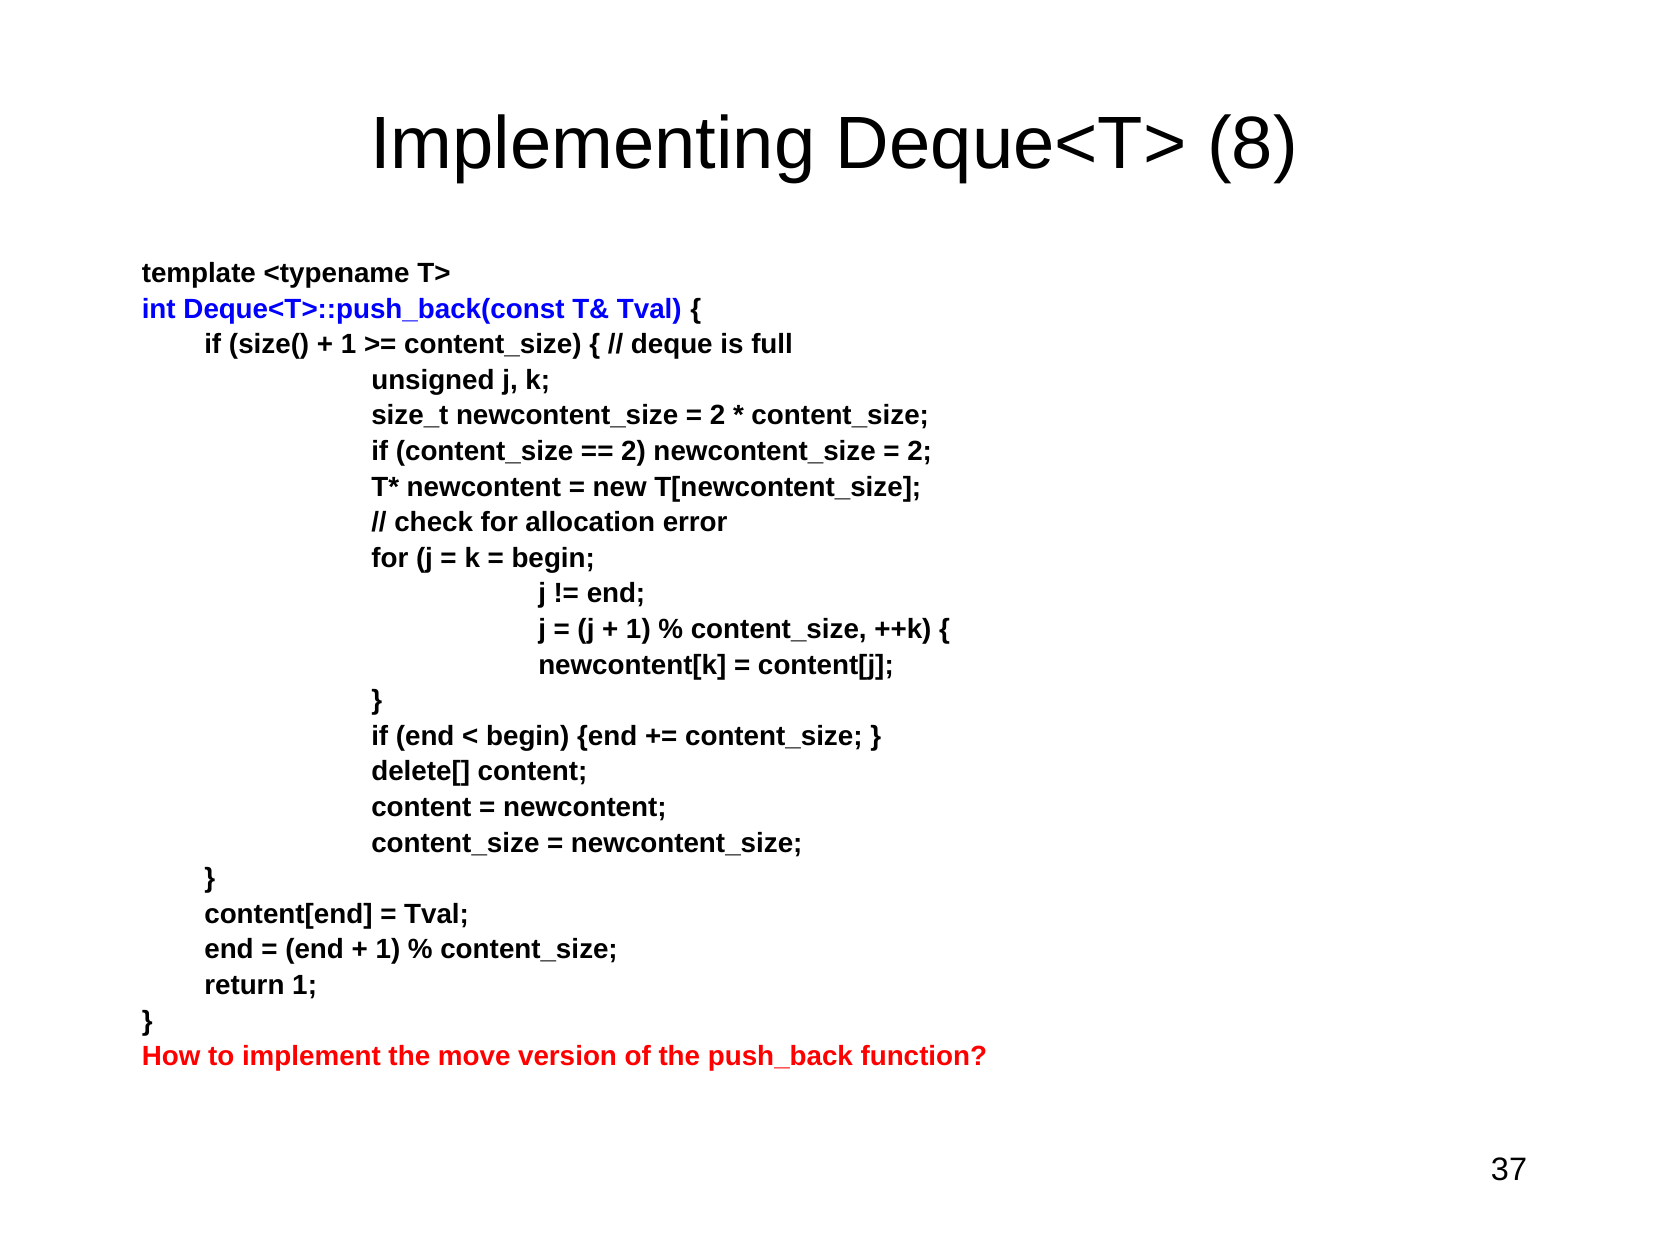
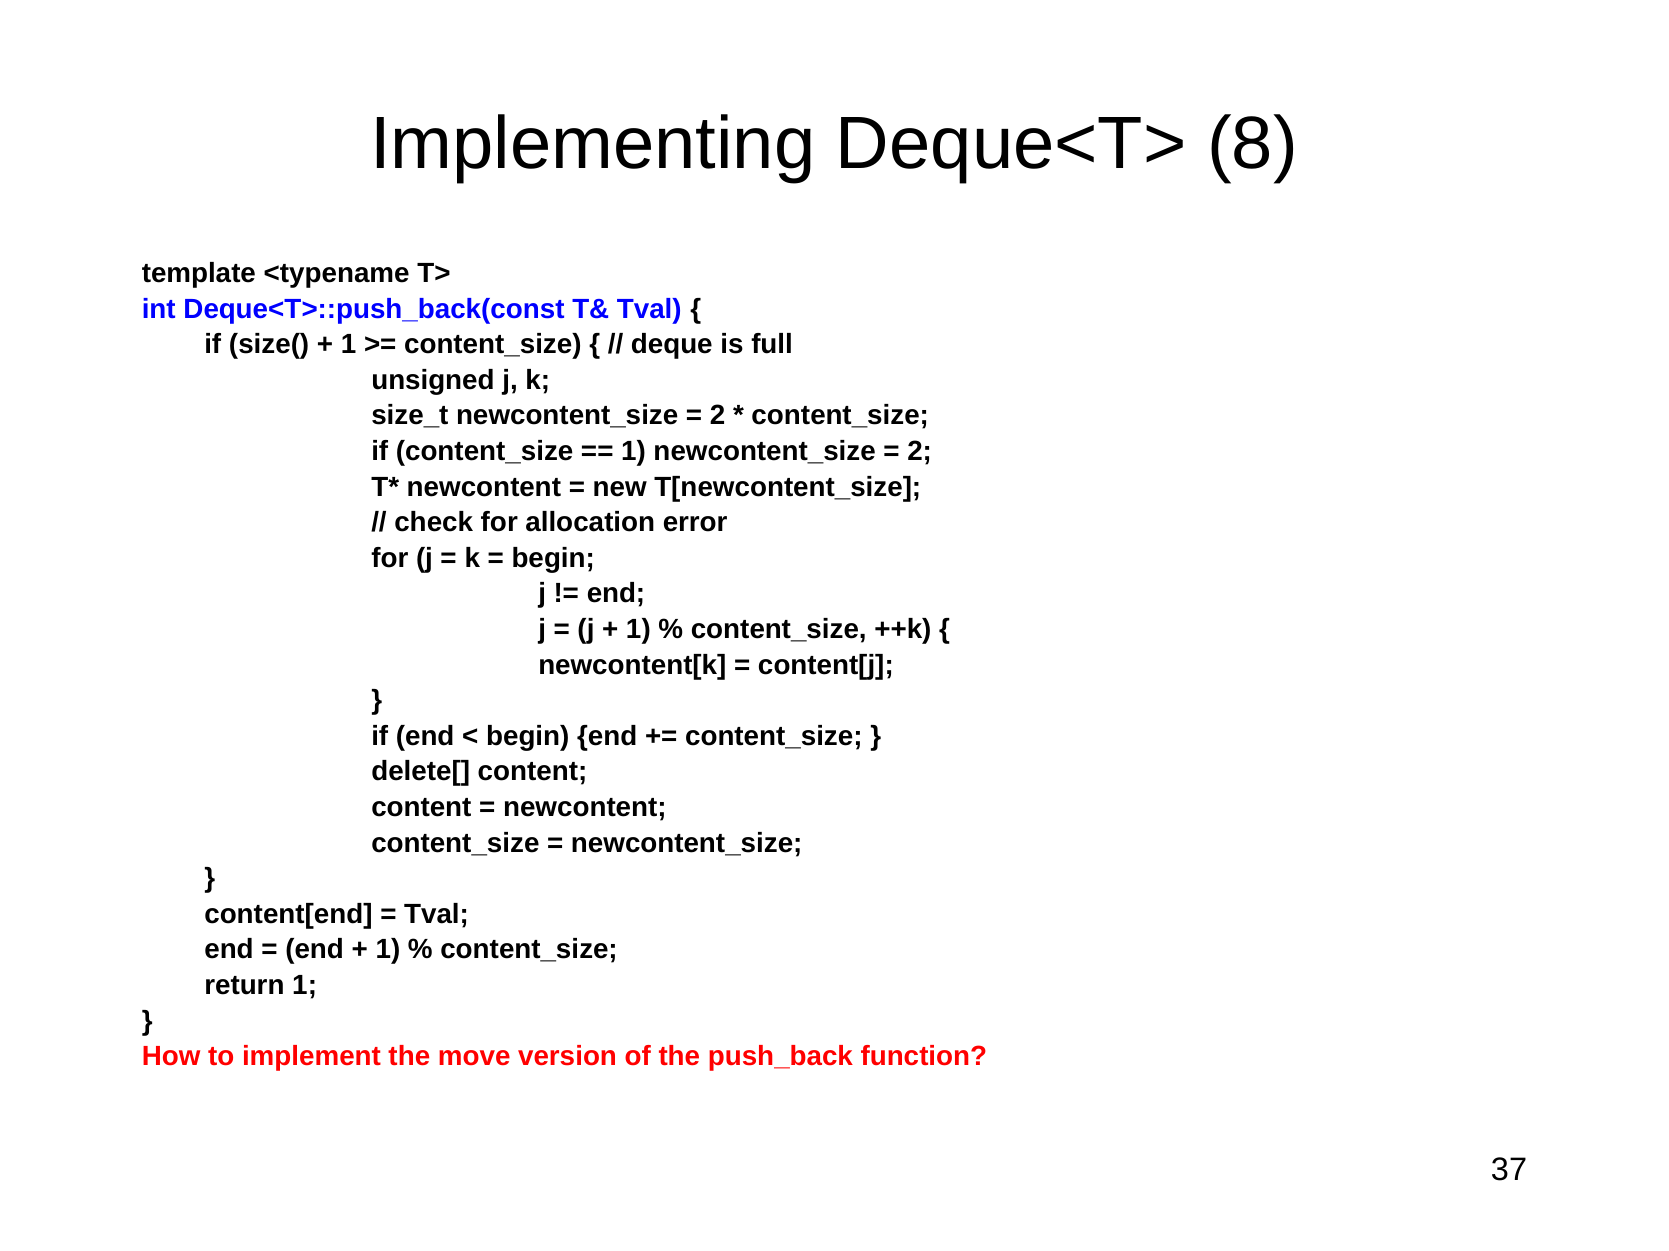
2 at (634, 452): 2 -> 1
